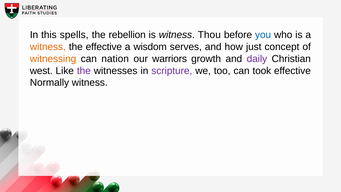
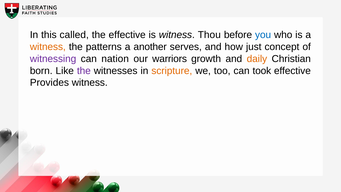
spells: spells -> called
the rebellion: rebellion -> effective
the effective: effective -> patterns
wisdom: wisdom -> another
witnessing colour: orange -> purple
daily colour: purple -> orange
west: west -> born
scripture colour: purple -> orange
Normally: Normally -> Provides
